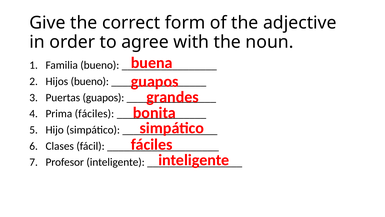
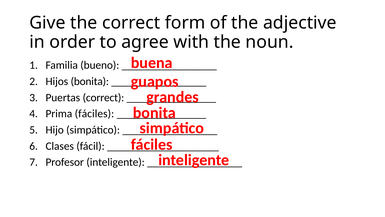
Hijos bueno: bueno -> bonita
Puertas guapos: guapos -> correct
